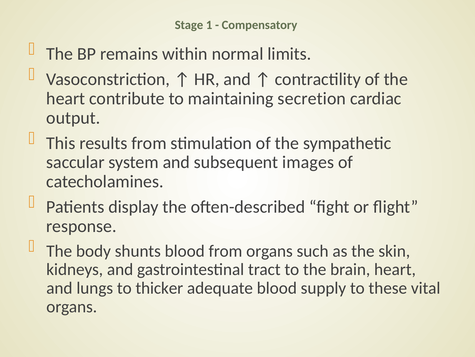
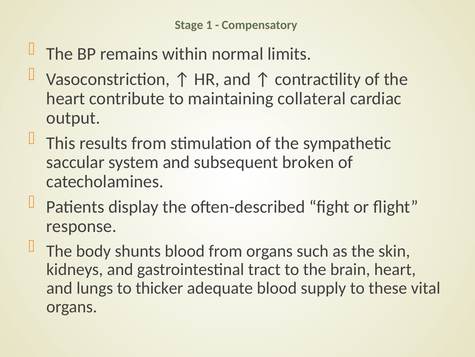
secretion: secretion -> collateral
images: images -> broken
